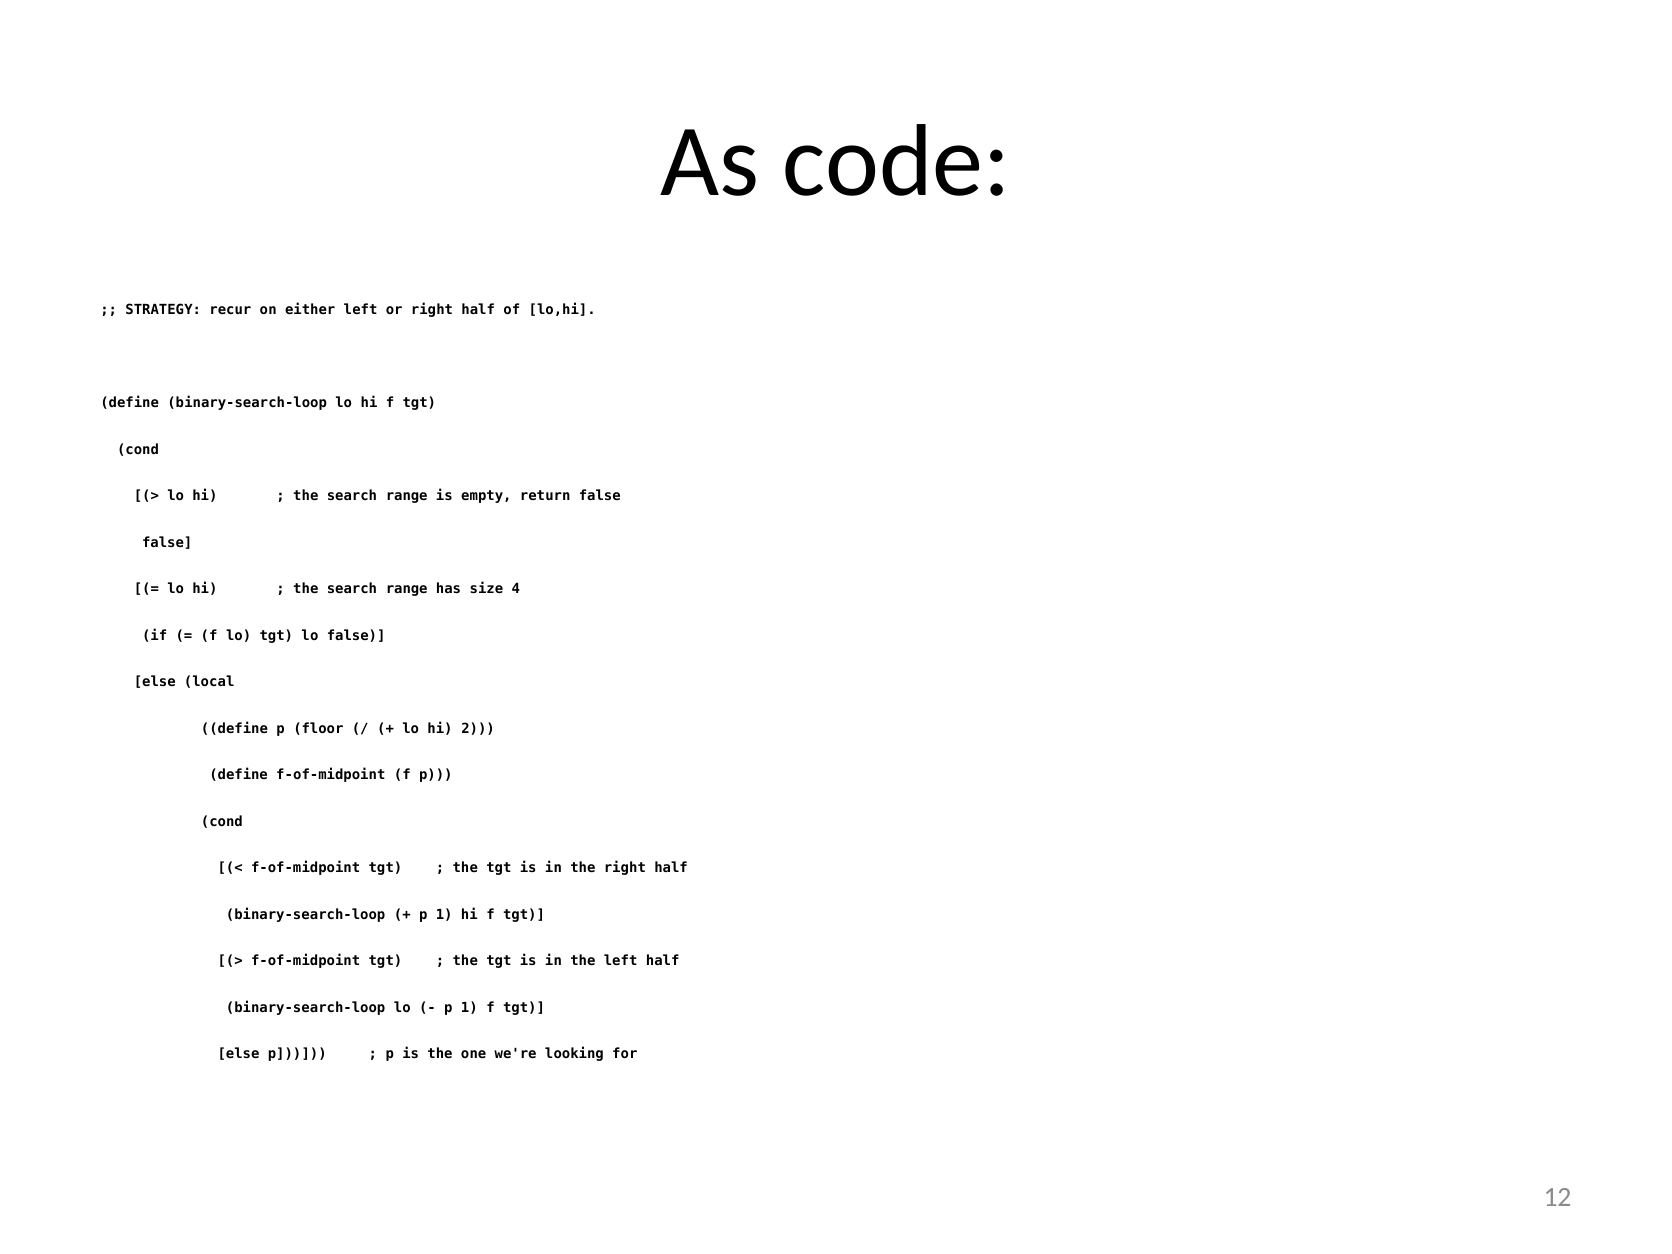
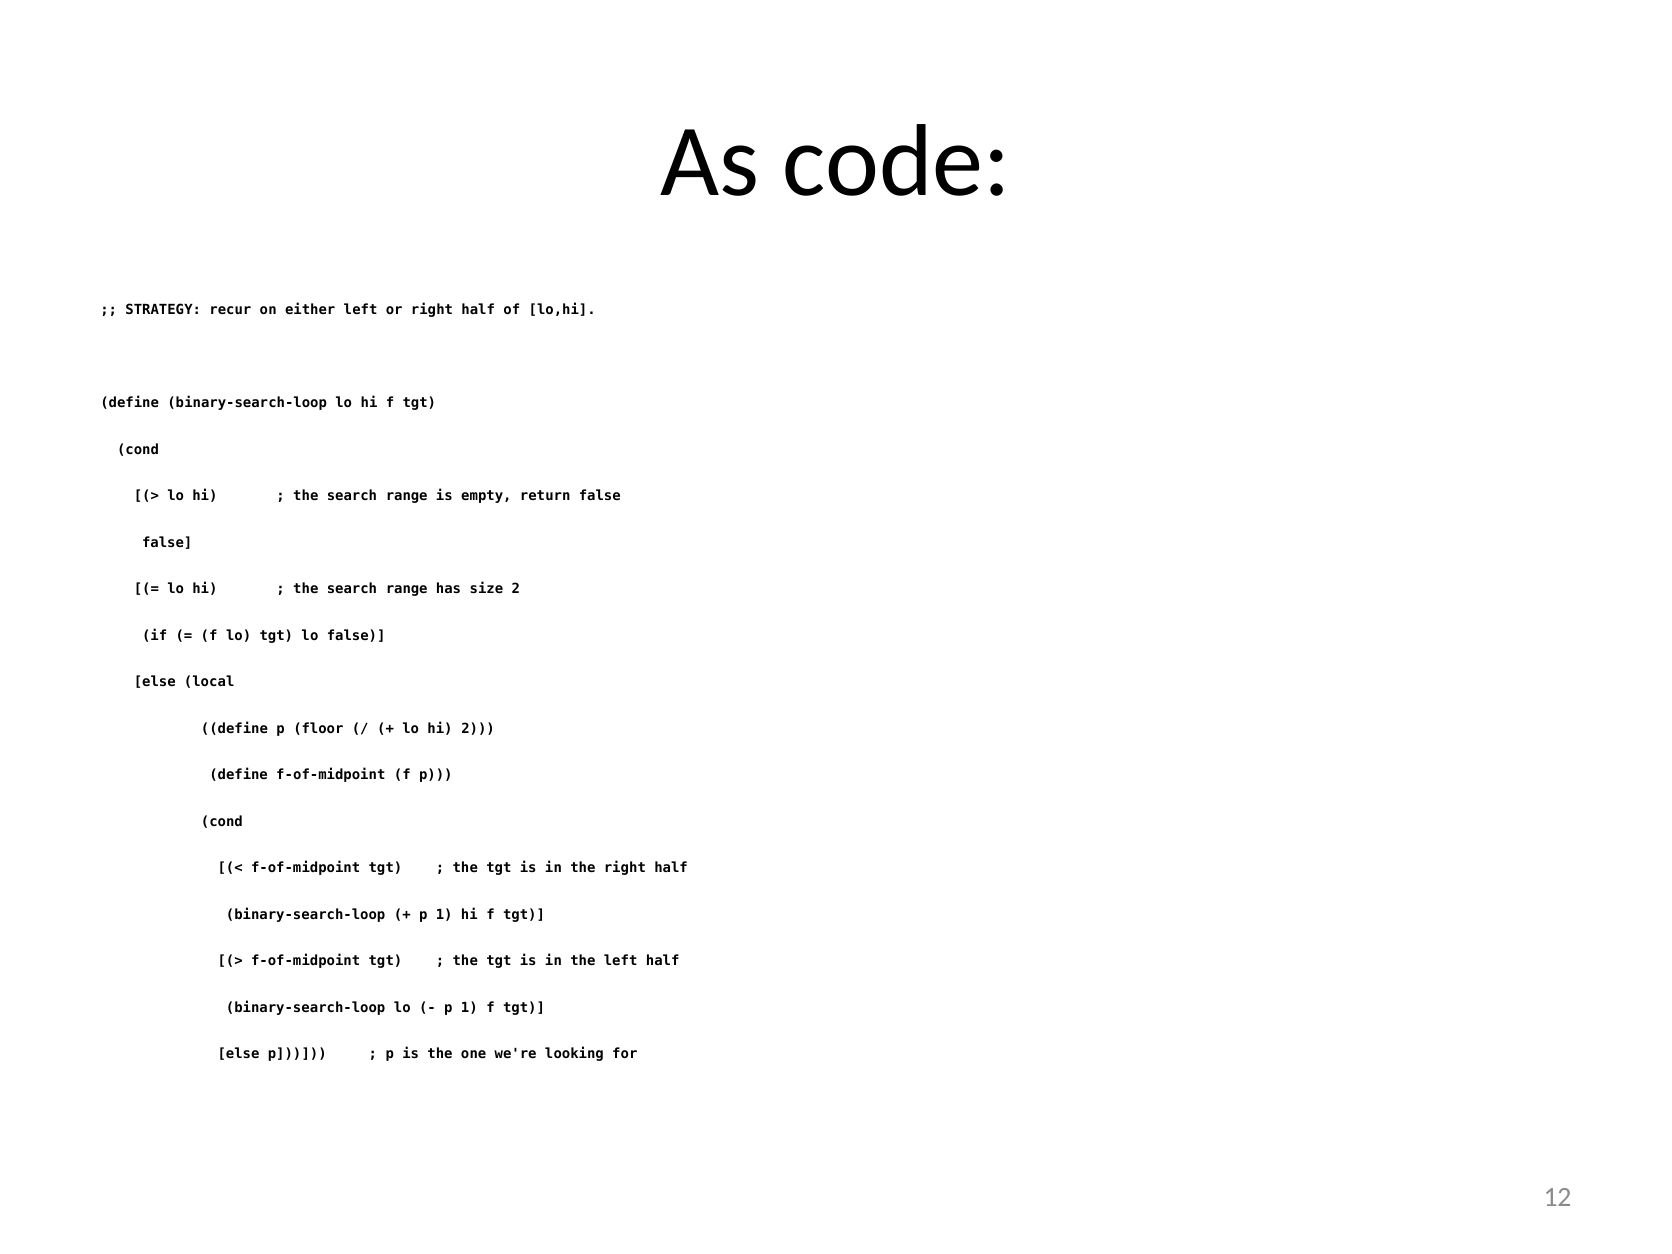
size 4: 4 -> 2
